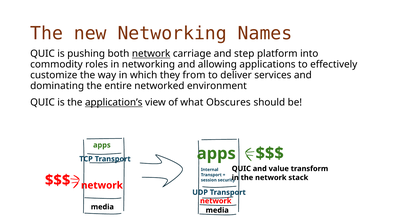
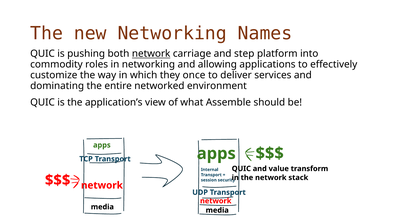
from: from -> once
application’s underline: present -> none
Obscures: Obscures -> Assemble
